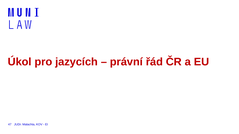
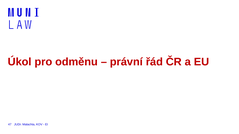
jazycích: jazycích -> odměnu
